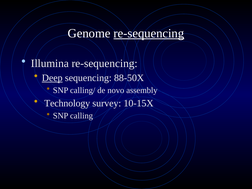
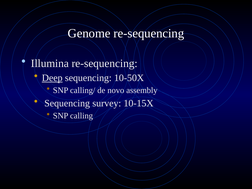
re-sequencing at (149, 33) underline: present -> none
88-50X: 88-50X -> 10-50X
Technology at (67, 103): Technology -> Sequencing
